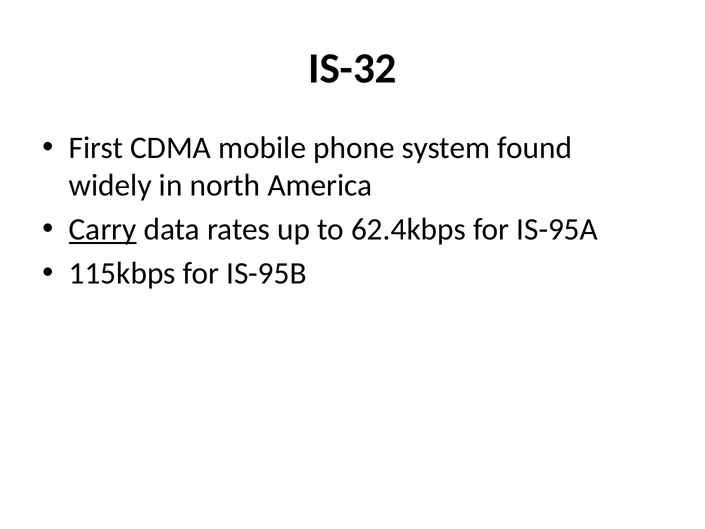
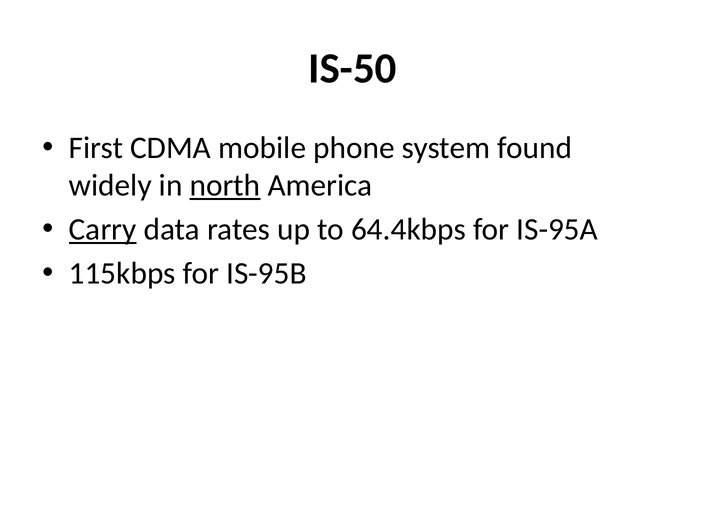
IS-32: IS-32 -> IS-50
north underline: none -> present
62.4kbps: 62.4kbps -> 64.4kbps
